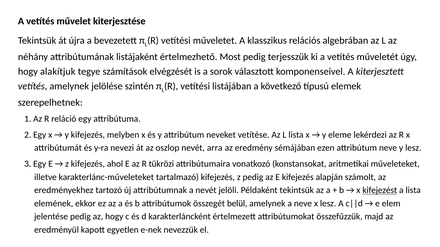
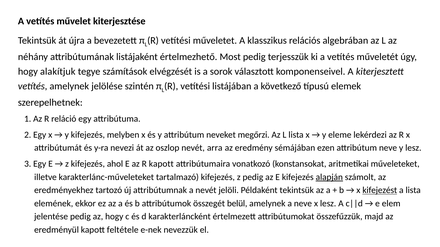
vetítése: vetítése -> megőrzi
R tükrözi: tükrözi -> kapott
alapján underline: none -> present
egyetlen: egyetlen -> feltétele
